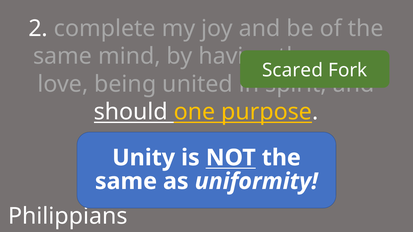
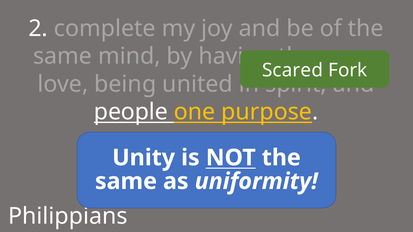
should: should -> people
